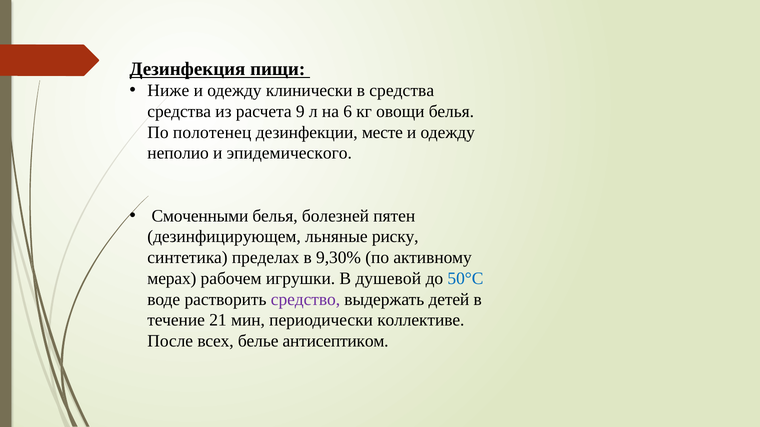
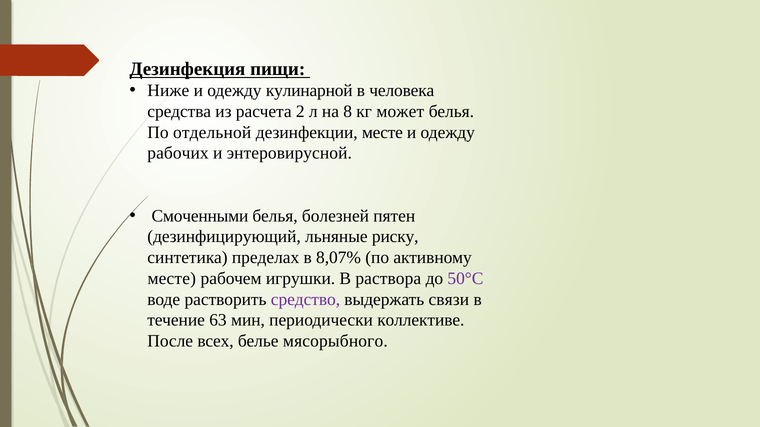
клинически: клинически -> кулинарной
в средства: средства -> человека
9: 9 -> 2
6: 6 -> 8
овощи: овощи -> может
полотенец: полотенец -> отдельной
неполио: неполио -> рабочих
эпидемического: эпидемического -> энтеровирусной
дезинфицирующем: дезинфицирующем -> дезинфицирующий
9,30%: 9,30% -> 8,07%
мерах at (172, 279): мерах -> месте
душевой: душевой -> раствора
50°С colour: blue -> purple
детей: детей -> связи
21: 21 -> 63
антисептиком: антисептиком -> мясорыбного
